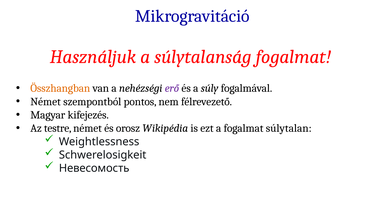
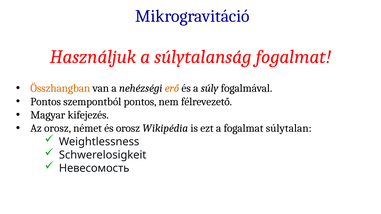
erő colour: purple -> orange
Német at (46, 102): Német -> Pontos
Az testre: testre -> orosz
